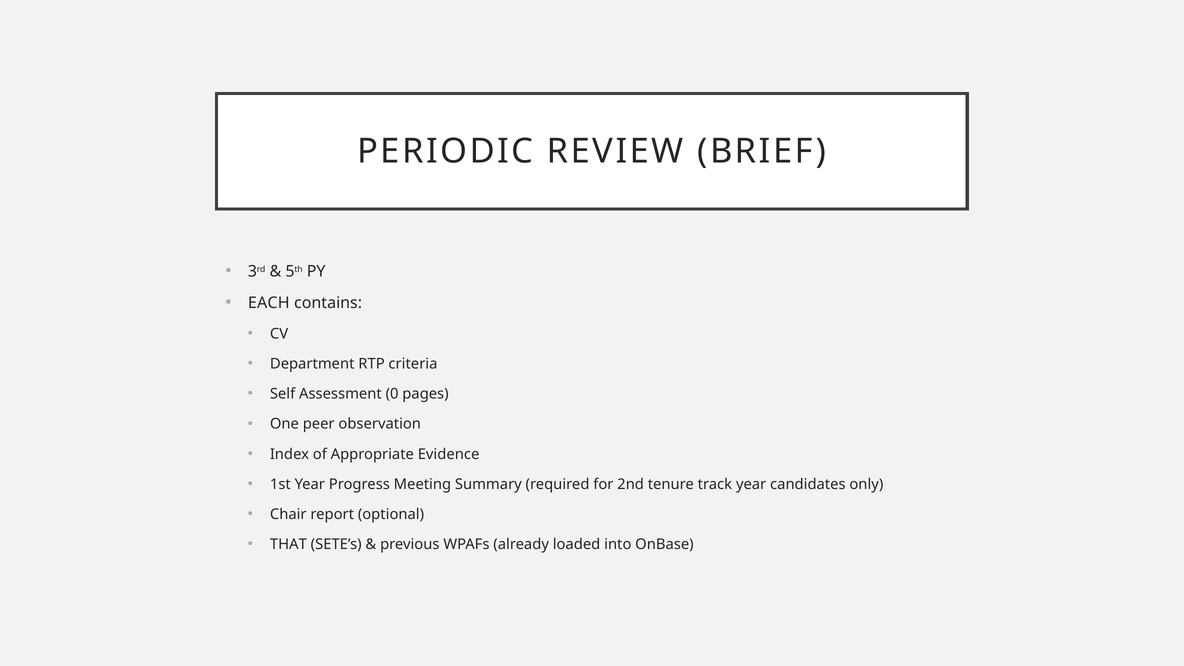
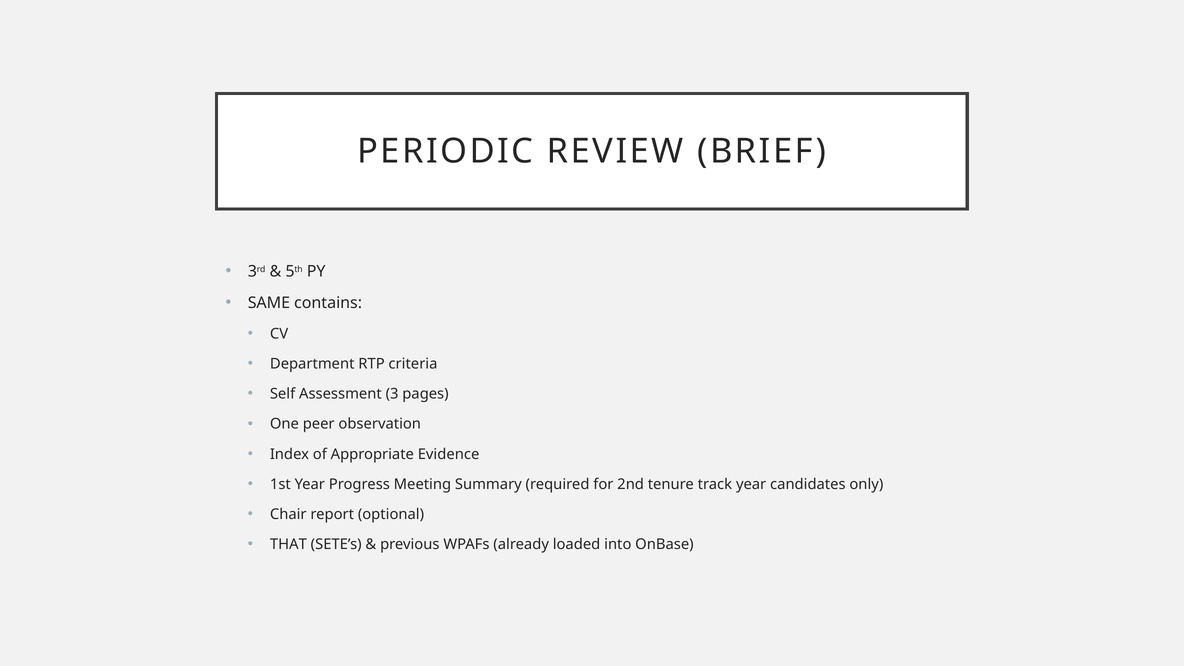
EACH: EACH -> SAME
0: 0 -> 3
